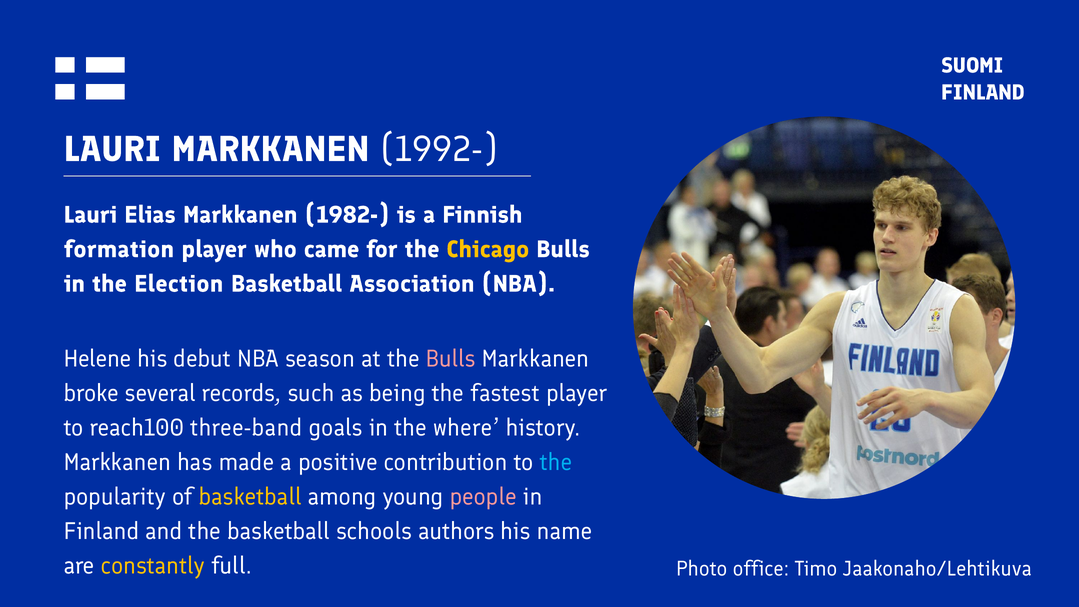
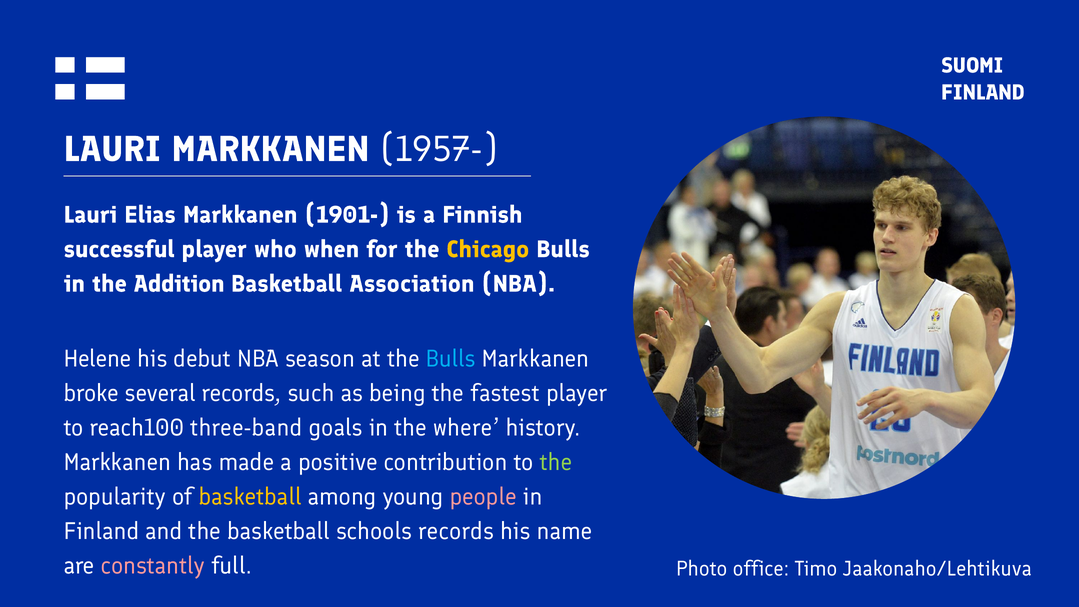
1992-: 1992- -> 1957-
1982-: 1982- -> 1901-
formation: formation -> successful
came: came -> when
Election: Election -> Addition
Bulls at (451, 359) colour: pink -> light blue
the at (556, 462) colour: light blue -> light green
schools authors: authors -> records
constantly colour: yellow -> pink
